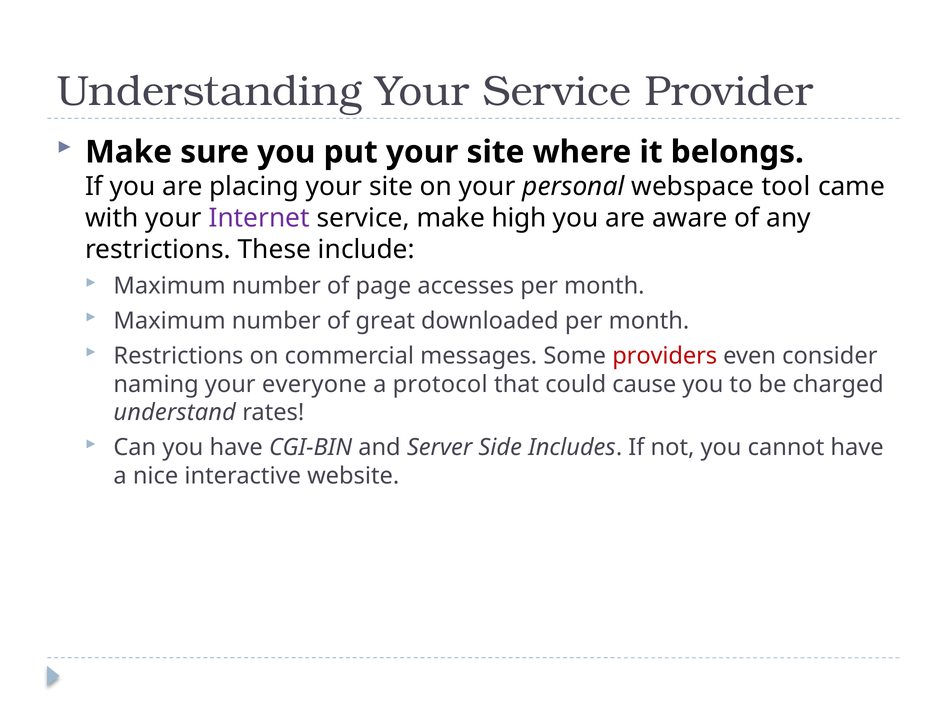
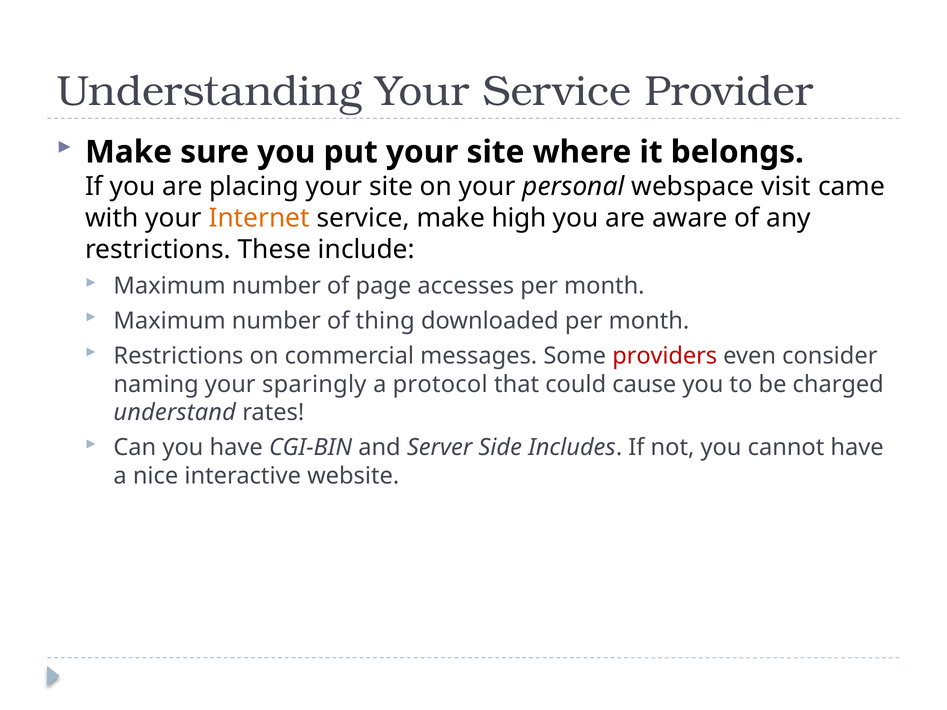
tool: tool -> visit
Internet colour: purple -> orange
great: great -> thing
everyone: everyone -> sparingly
